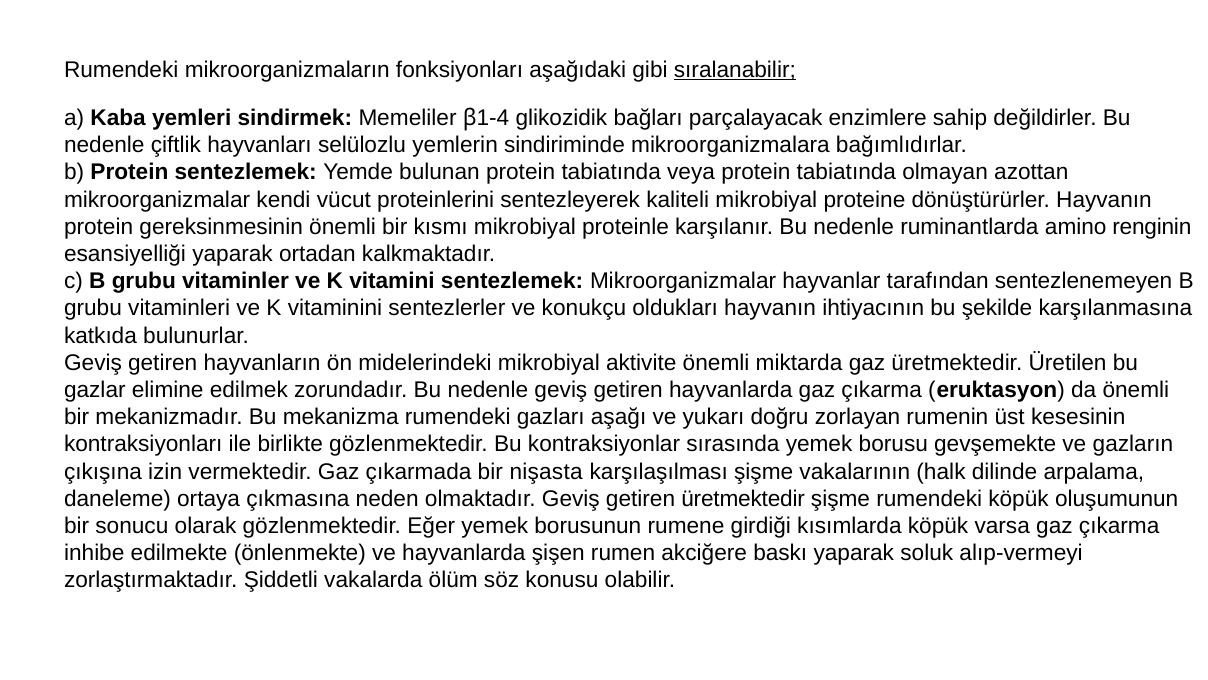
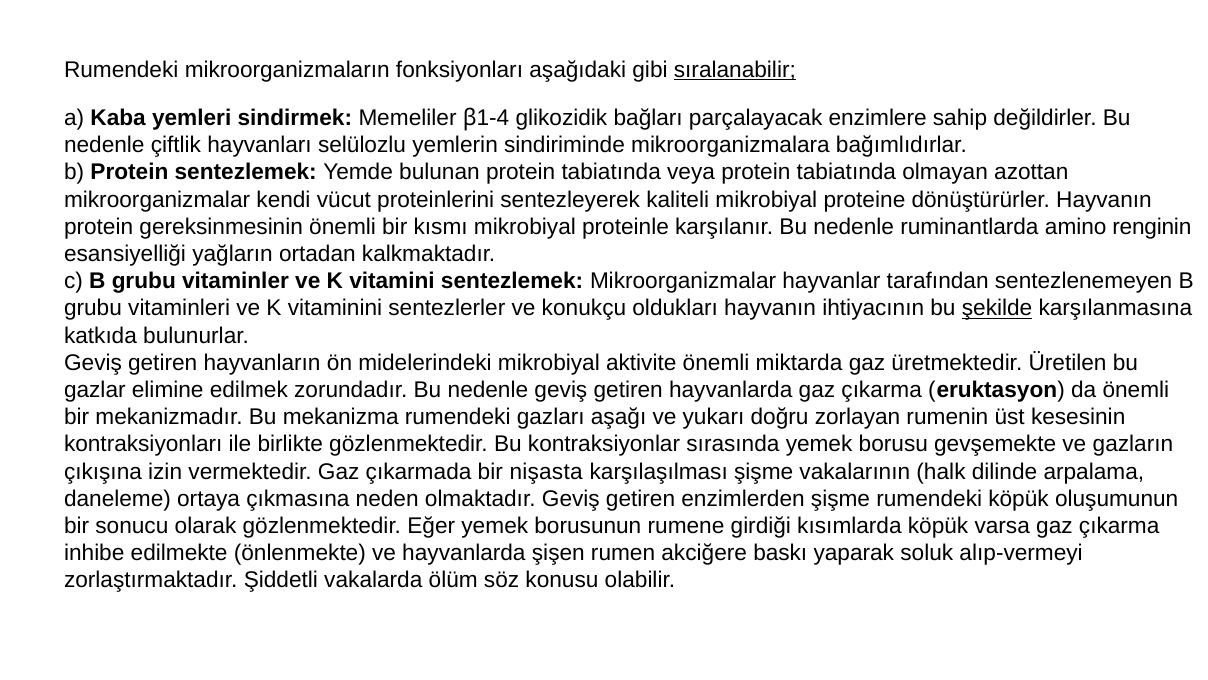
esansiyelliği yaparak: yaparak -> yağların
şekilde underline: none -> present
getiren üretmektedir: üretmektedir -> enzimlerden
